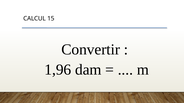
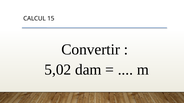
1,96: 1,96 -> 5,02
